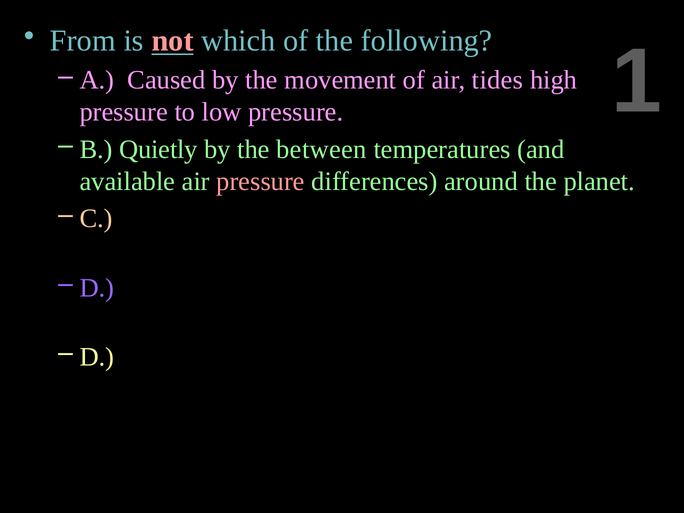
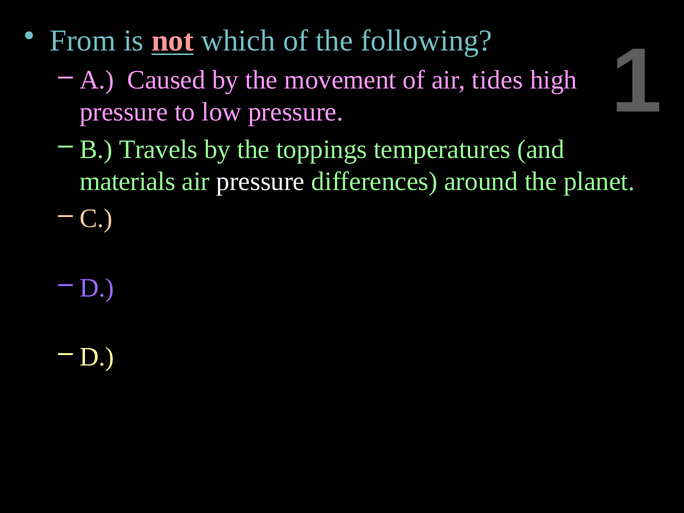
B Quietly: Quietly -> Travels
between: between -> toppings
available: available -> materials
pressure at (261, 181) colour: pink -> white
